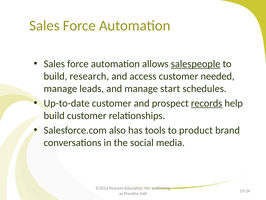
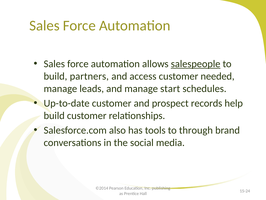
research: research -> partners
records underline: present -> none
product: product -> through
